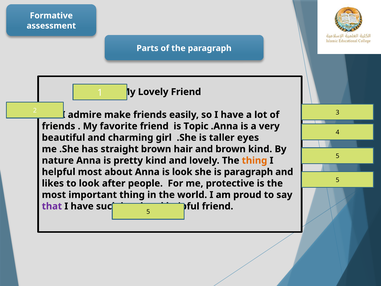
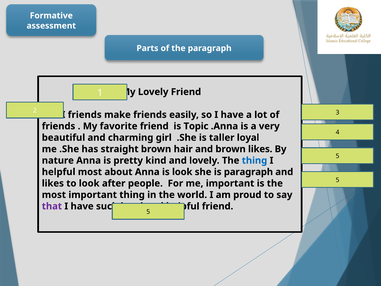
admire at (85, 115): admire -> friends
taller eyes: eyes -> loyal
brown kind: kind -> likes
thing at (254, 160) colour: orange -> blue
me protective: protective -> important
